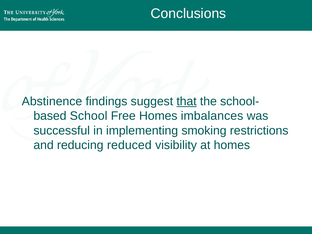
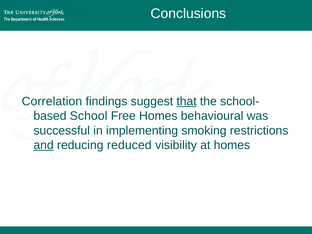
Abstinence: Abstinence -> Correlation
imbalances: imbalances -> behavioural
and underline: none -> present
